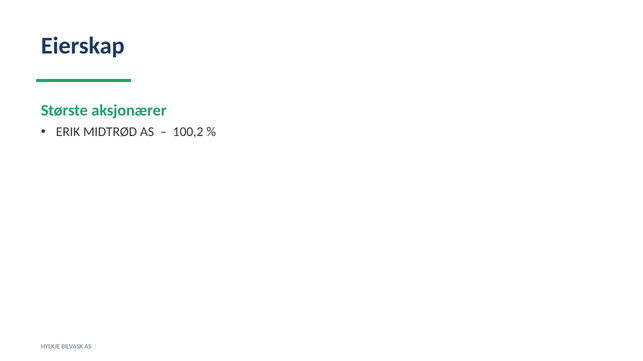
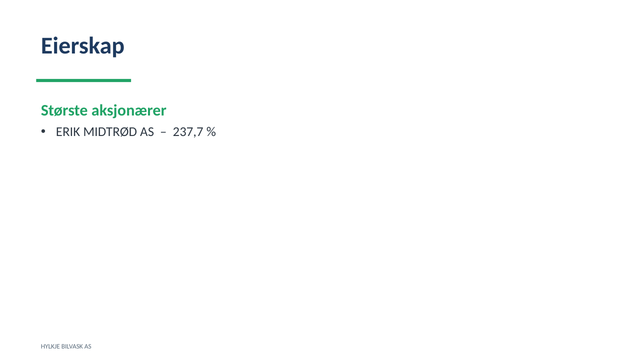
100,2: 100,2 -> 237,7
